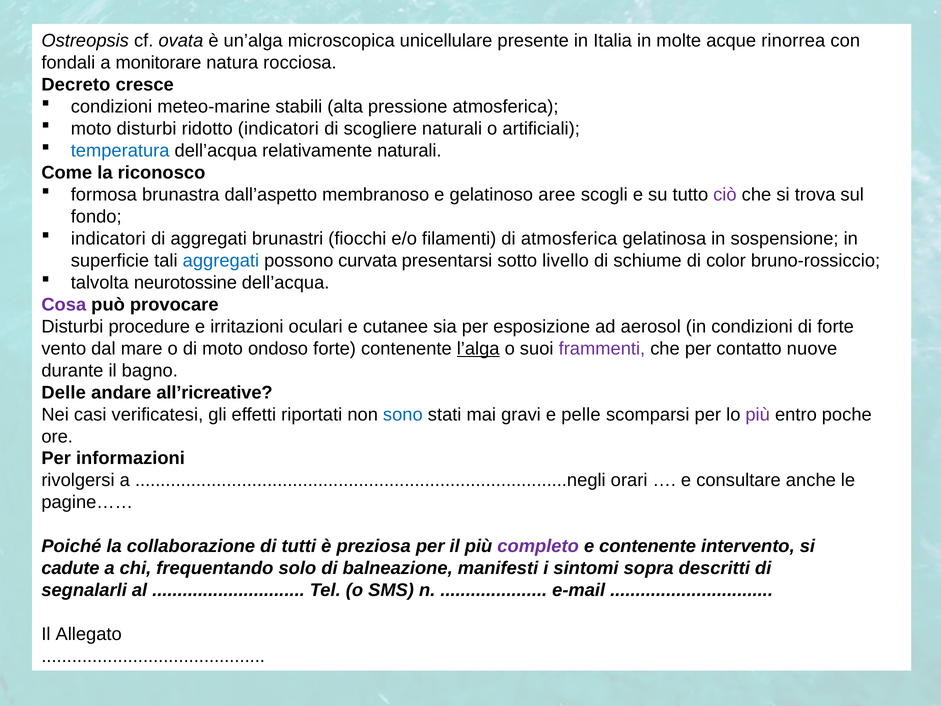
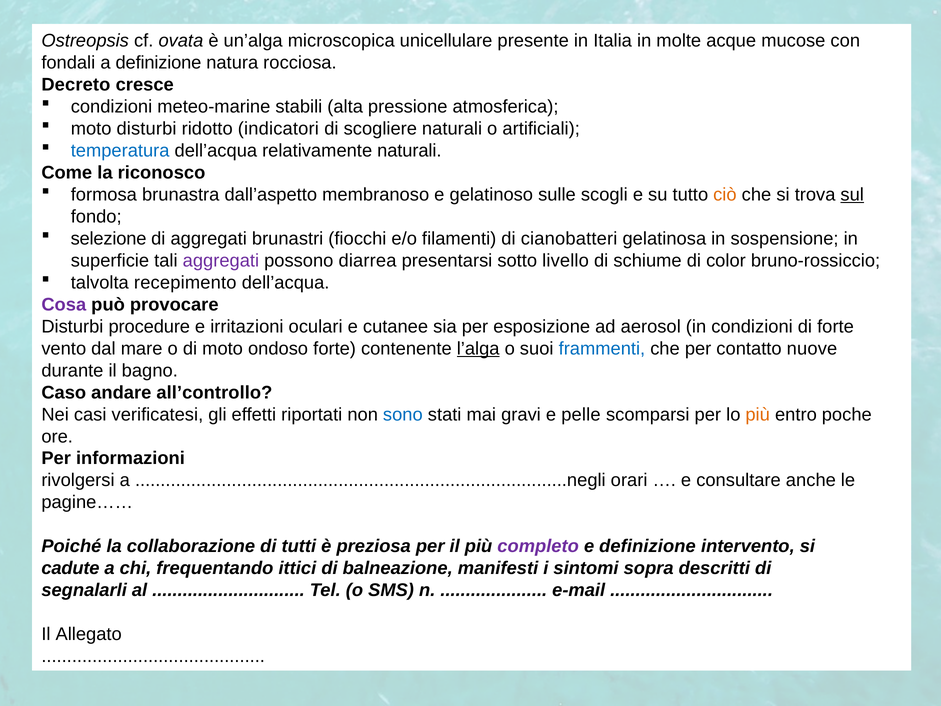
rinorrea: rinorrea -> mucose
a monitorare: monitorare -> definizione
aree: aree -> sulle
ciò colour: purple -> orange
sul underline: none -> present
indicatori at (108, 239): indicatori -> selezione
di atmosferica: atmosferica -> cianobatteri
aggregati at (221, 261) colour: blue -> purple
curvata: curvata -> diarrea
neurotossine: neurotossine -> recepimento
frammenti colour: purple -> blue
Delle: Delle -> Caso
all’ricreative: all’ricreative -> all’controllo
più at (758, 414) colour: purple -> orange
e contenente: contenente -> definizione
solo: solo -> ittici
